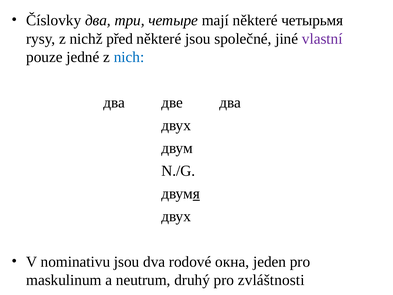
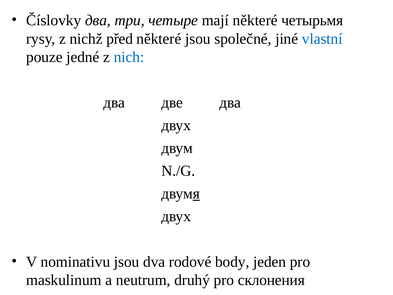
vlastní colour: purple -> blue
окна: окна -> body
zvláštnosti: zvláštnosti -> склонения
